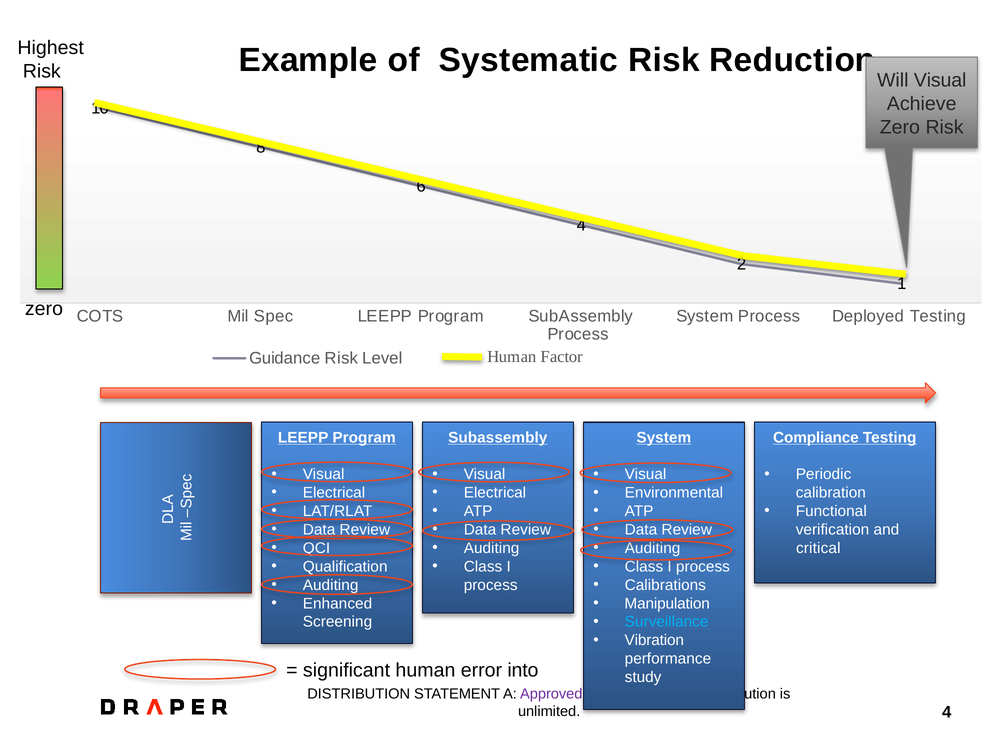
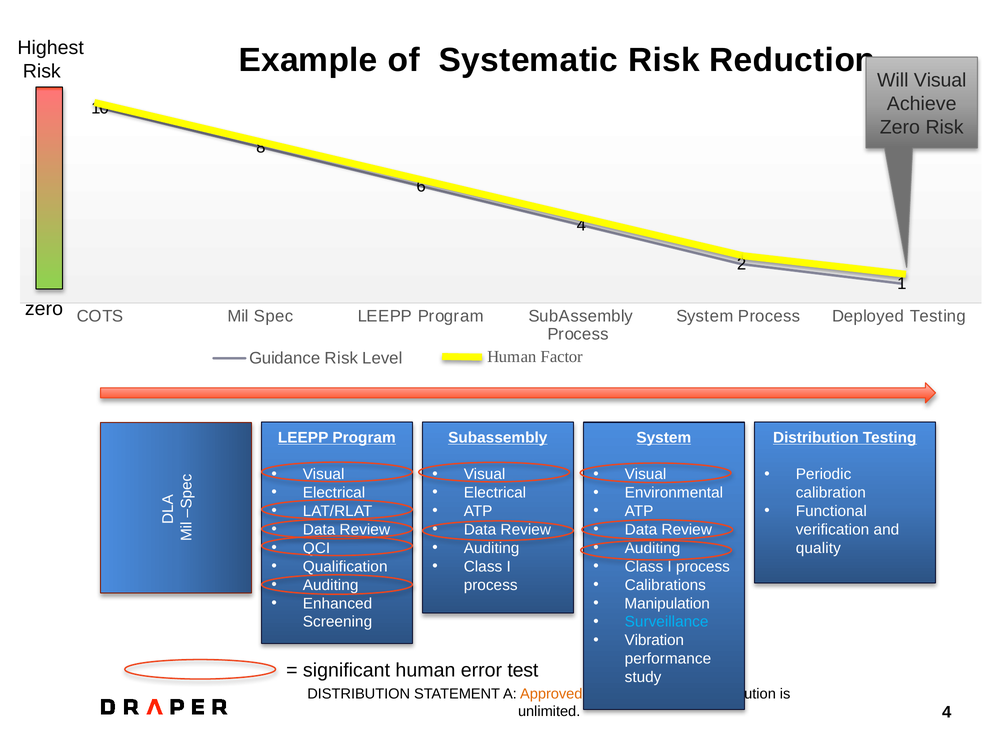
Compliance at (816, 438): Compliance -> Distribution
critical: critical -> quality
into: into -> test
Approved colour: purple -> orange
